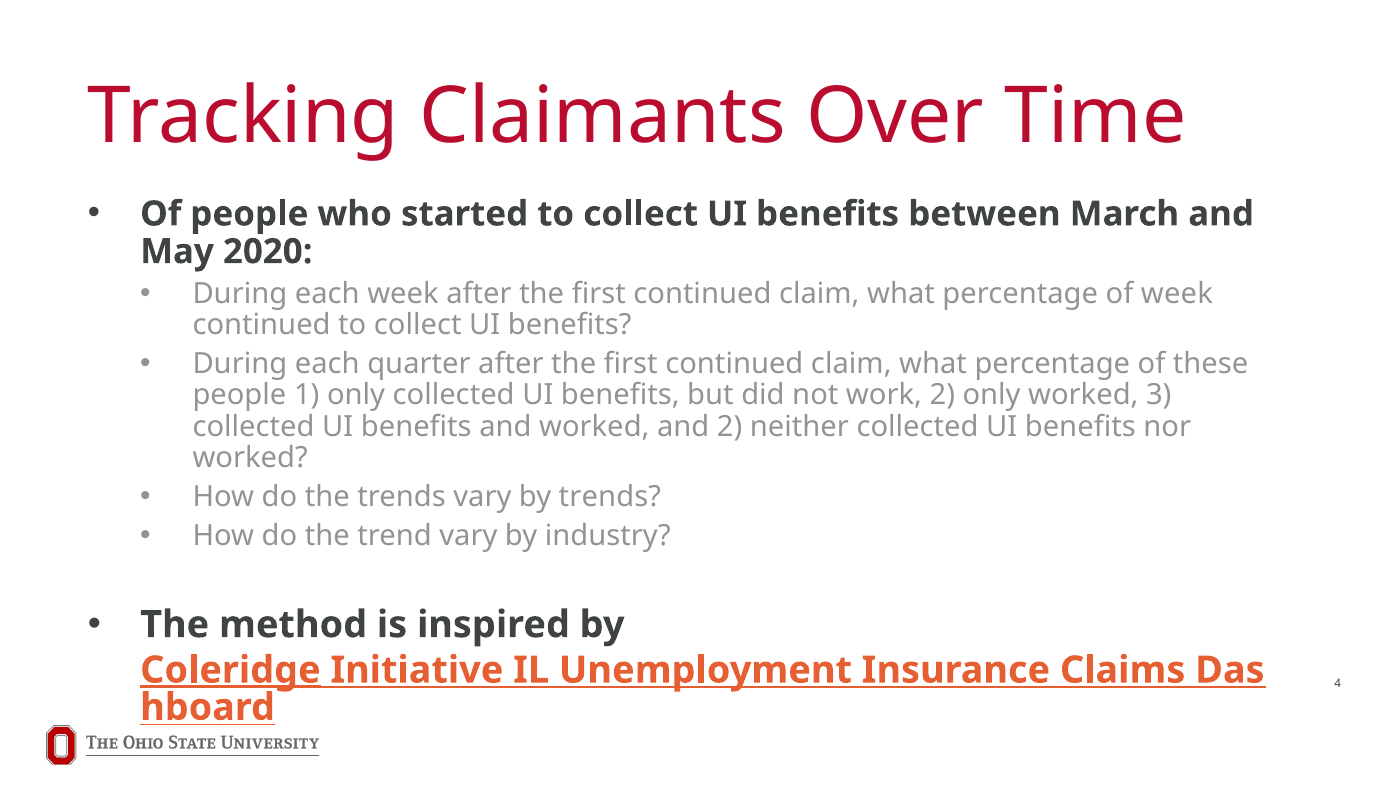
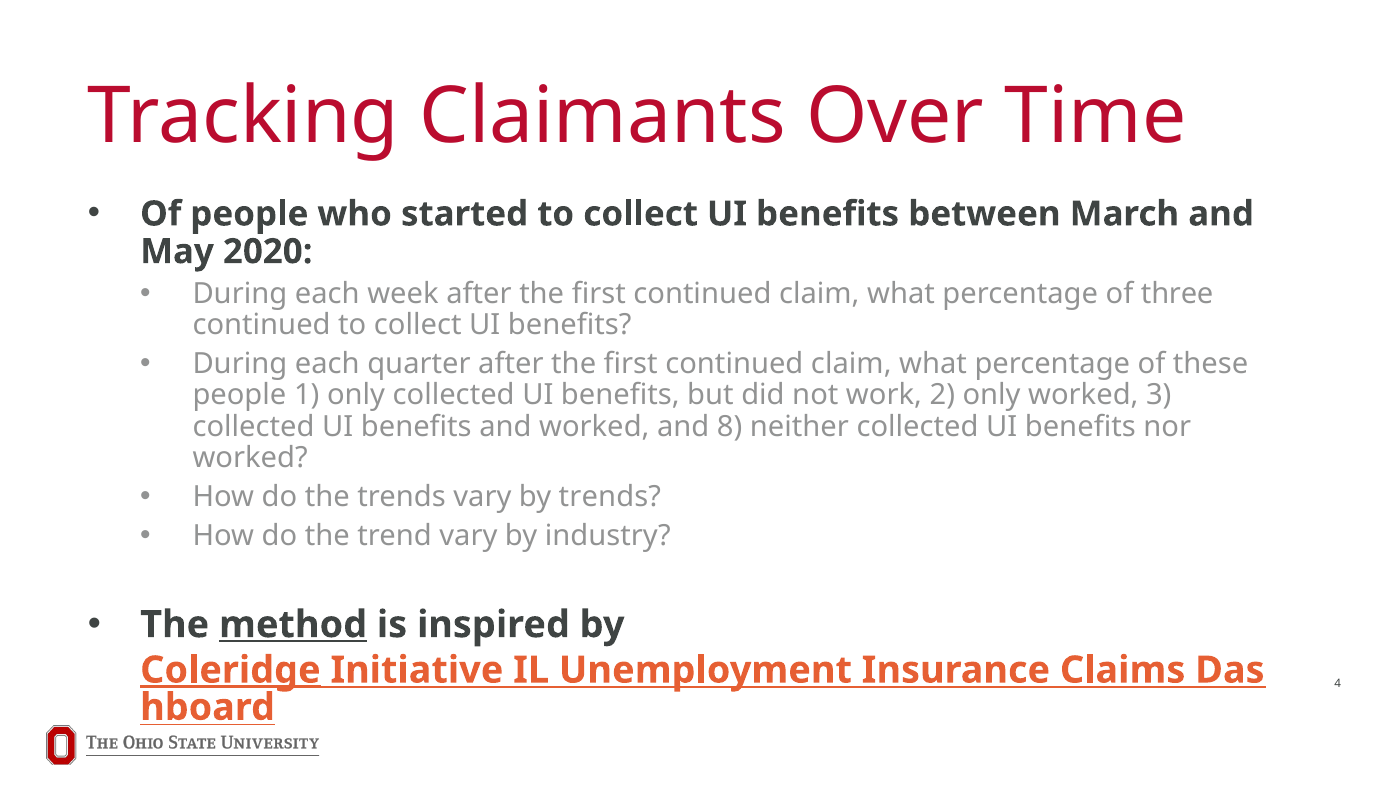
of week: week -> three
and 2: 2 -> 8
method underline: none -> present
